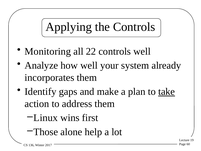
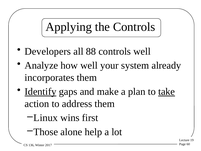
Monitoring: Monitoring -> Developers
22: 22 -> 88
Identify underline: none -> present
